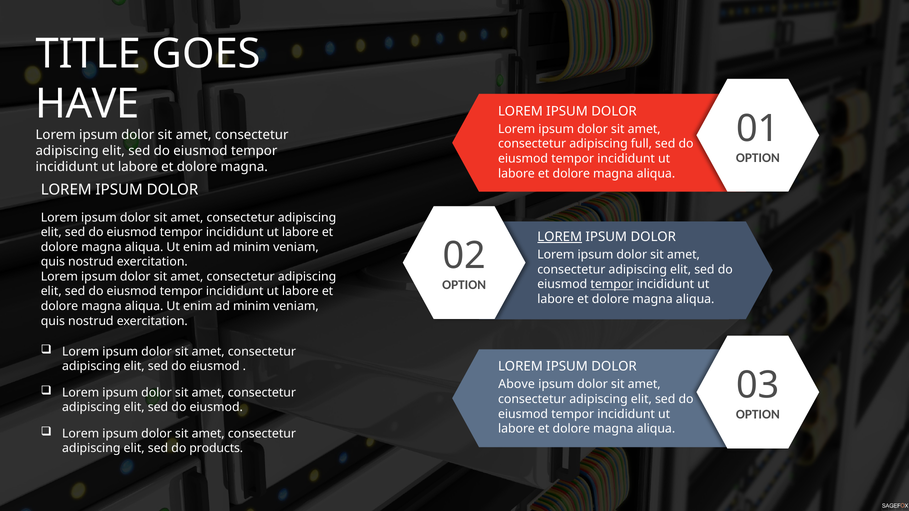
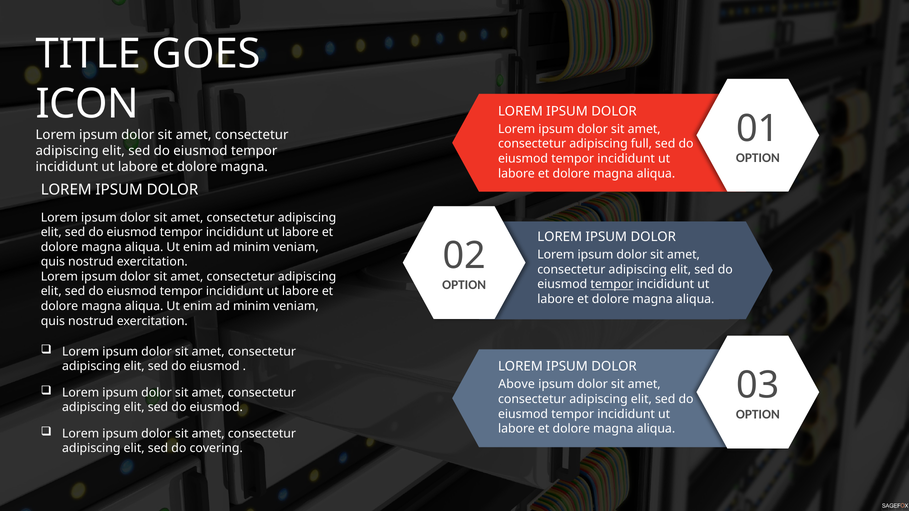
HAVE: HAVE -> ICON
LOREM at (560, 237) underline: present -> none
products: products -> covering
